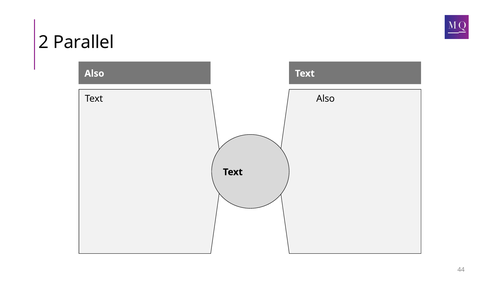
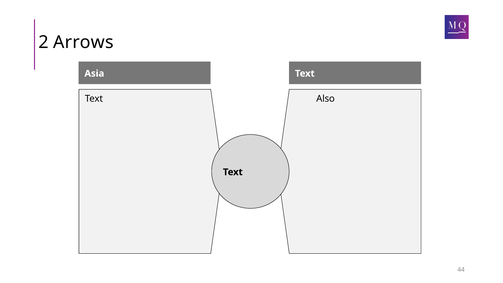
Parallel: Parallel -> Arrows
Also at (94, 73): Also -> Asia
